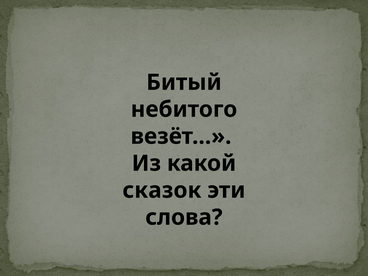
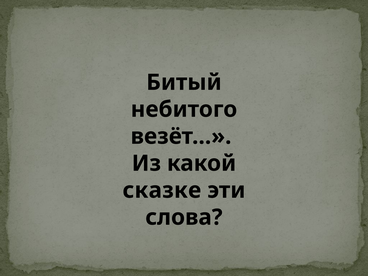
сказок: сказок -> сказке
